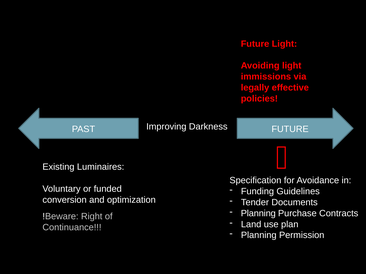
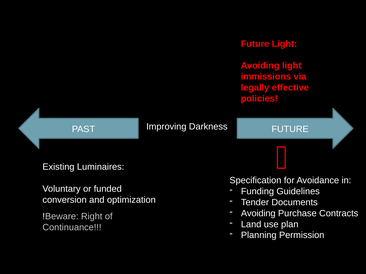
Planning at (258, 214): Planning -> Avoiding
